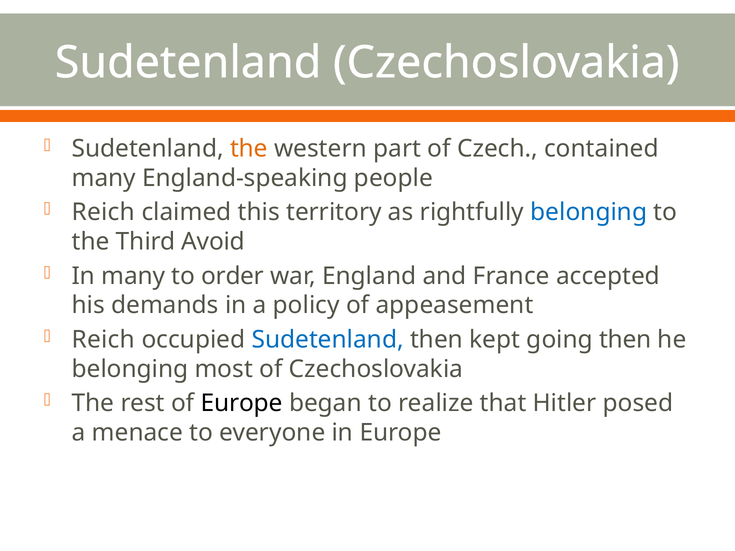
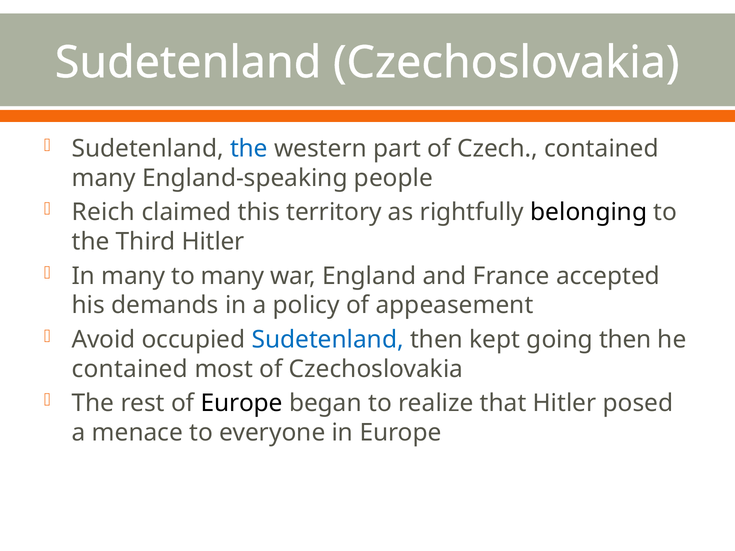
the at (249, 149) colour: orange -> blue
belonging at (589, 212) colour: blue -> black
Third Avoid: Avoid -> Hitler
to order: order -> many
Reich at (103, 340): Reich -> Avoid
belonging at (130, 369): belonging -> contained
